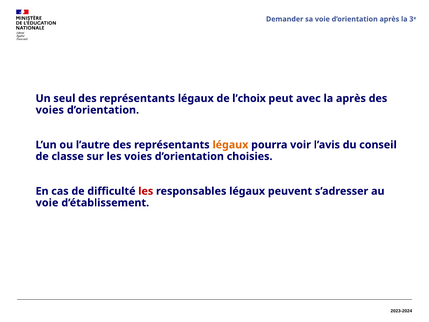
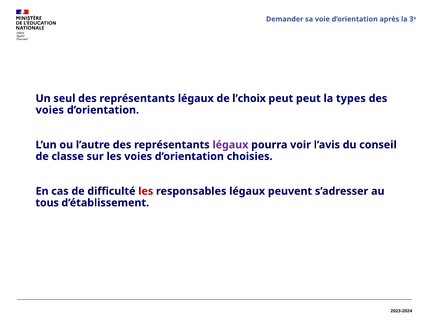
peut avec: avec -> peut
la après: après -> types
légaux at (230, 145) colour: orange -> purple
voie at (47, 203): voie -> tous
